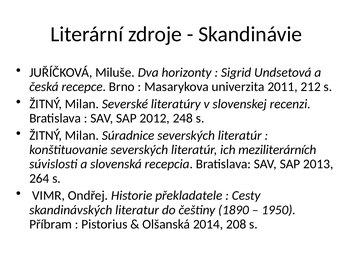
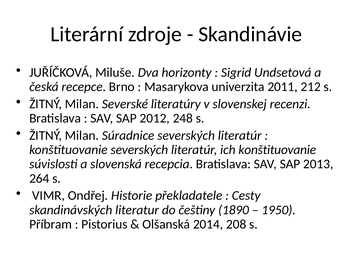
ich meziliterárních: meziliterárních -> konštituovanie
